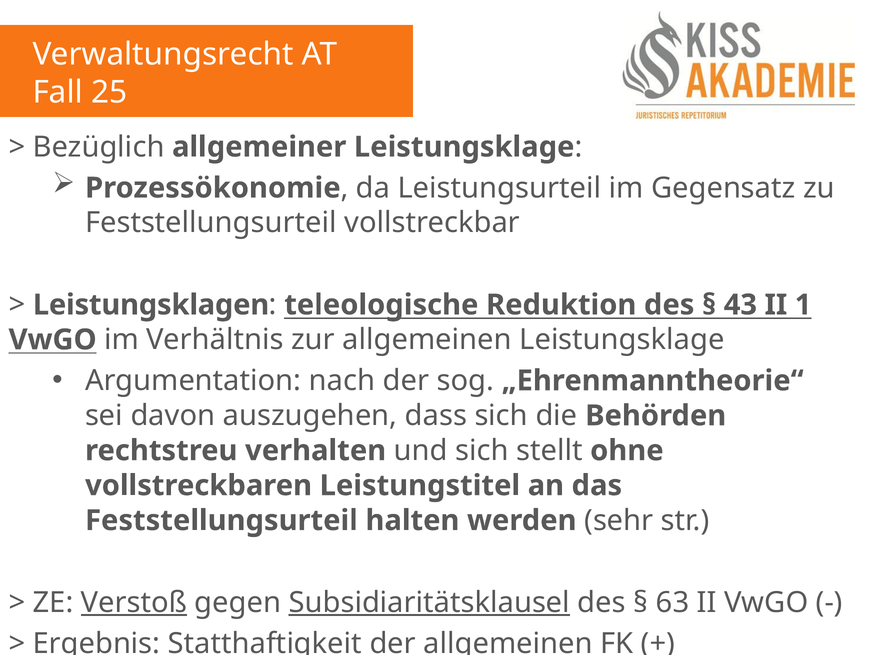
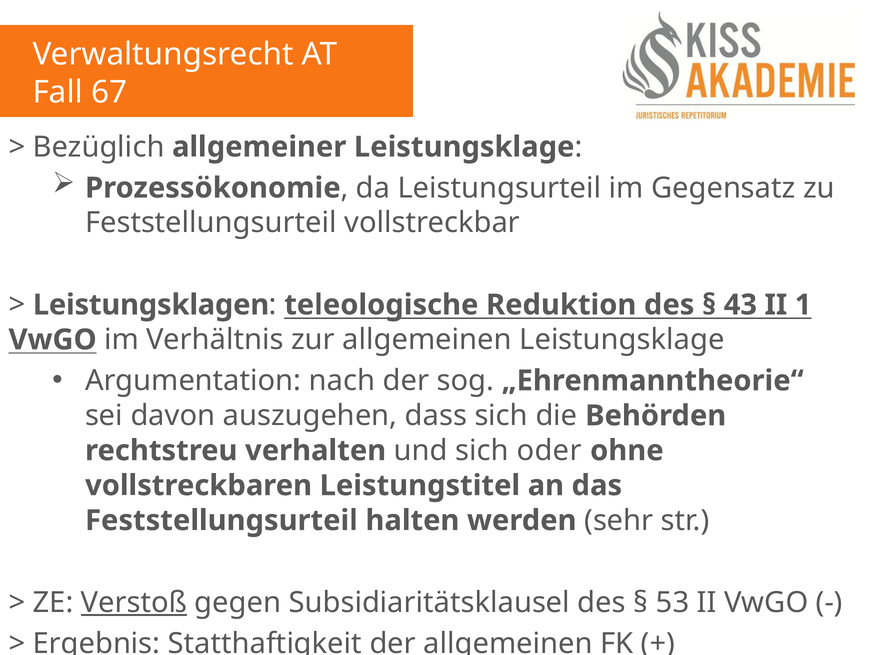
25: 25 -> 67
stellt: stellt -> oder
Subsidiaritätsklausel underline: present -> none
63: 63 -> 53
